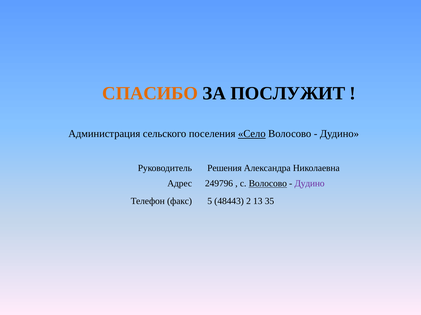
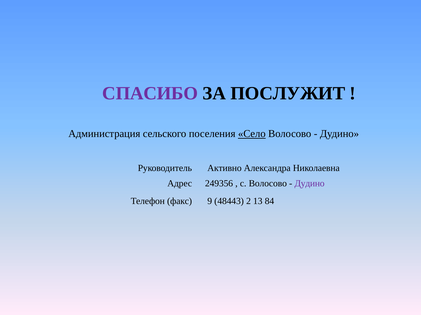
СПАСИБО colour: orange -> purple
Решения: Решения -> Активно
249796: 249796 -> 249356
Волосово at (268, 184) underline: present -> none
5: 5 -> 9
35: 35 -> 84
